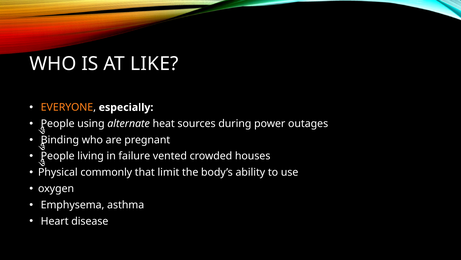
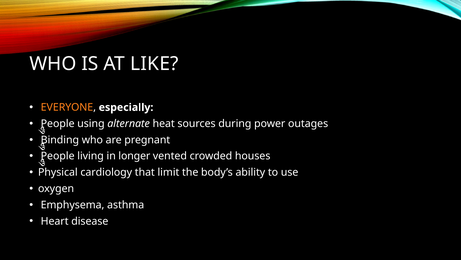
failure: failure -> longer
commonly: commonly -> cardiology
